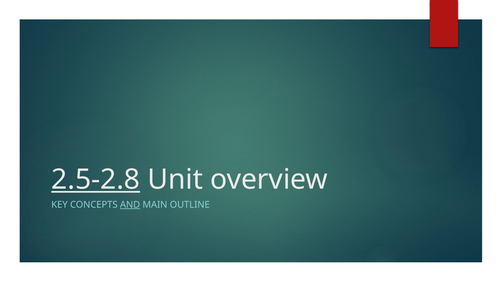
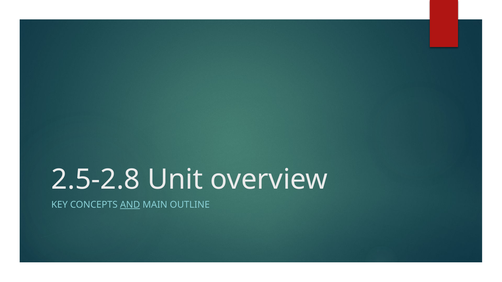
2.5-2.8 underline: present -> none
